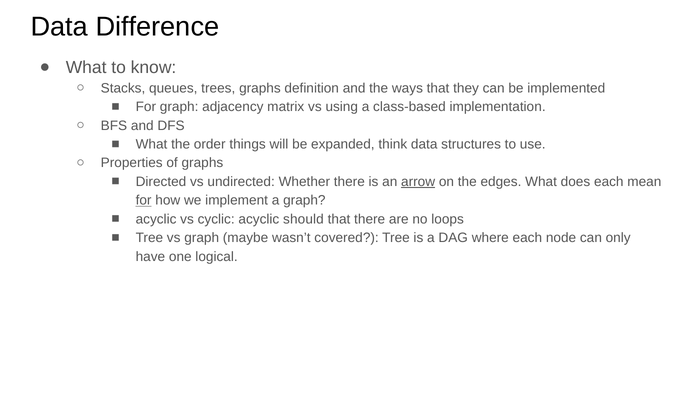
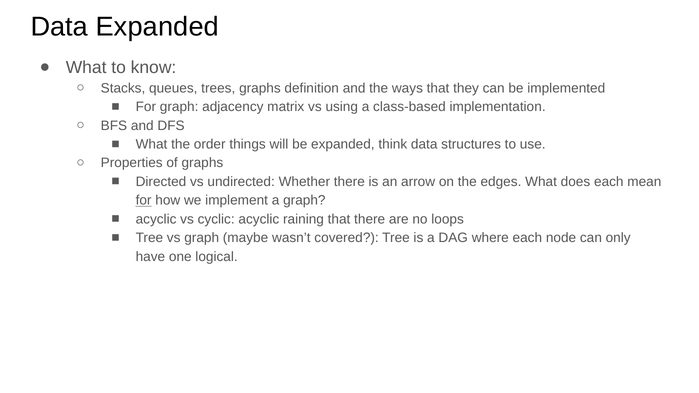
Data Difference: Difference -> Expanded
arrow underline: present -> none
should: should -> raining
